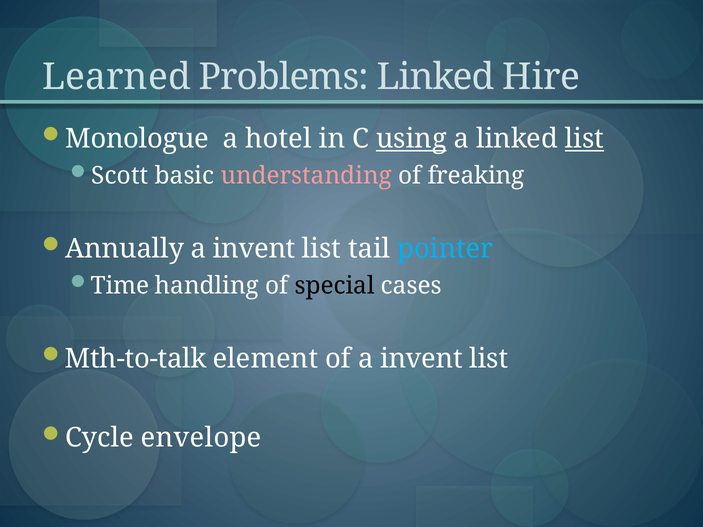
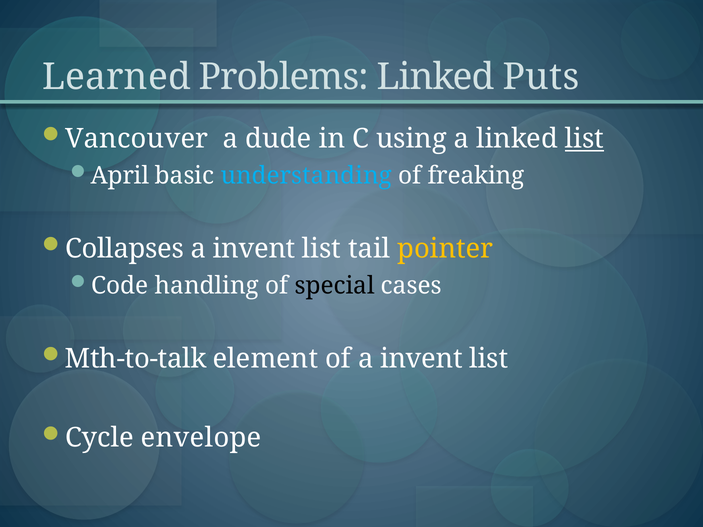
Hire: Hire -> Puts
Monologue: Monologue -> Vancouver
hotel: hotel -> dude
using underline: present -> none
Scott: Scott -> April
understanding colour: pink -> light blue
Annually: Annually -> Collapses
pointer colour: light blue -> yellow
Time: Time -> Code
